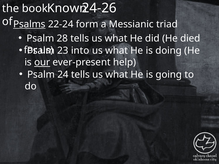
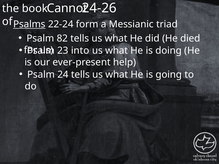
Known: Known -> Cannot
28: 28 -> 82
our underline: present -> none
